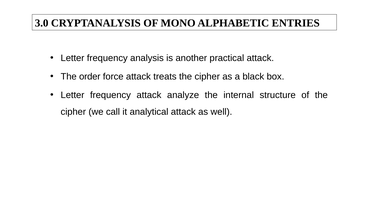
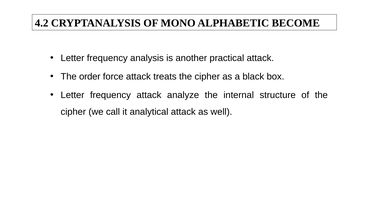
3.0: 3.0 -> 4.2
ENTRIES: ENTRIES -> BECOME
